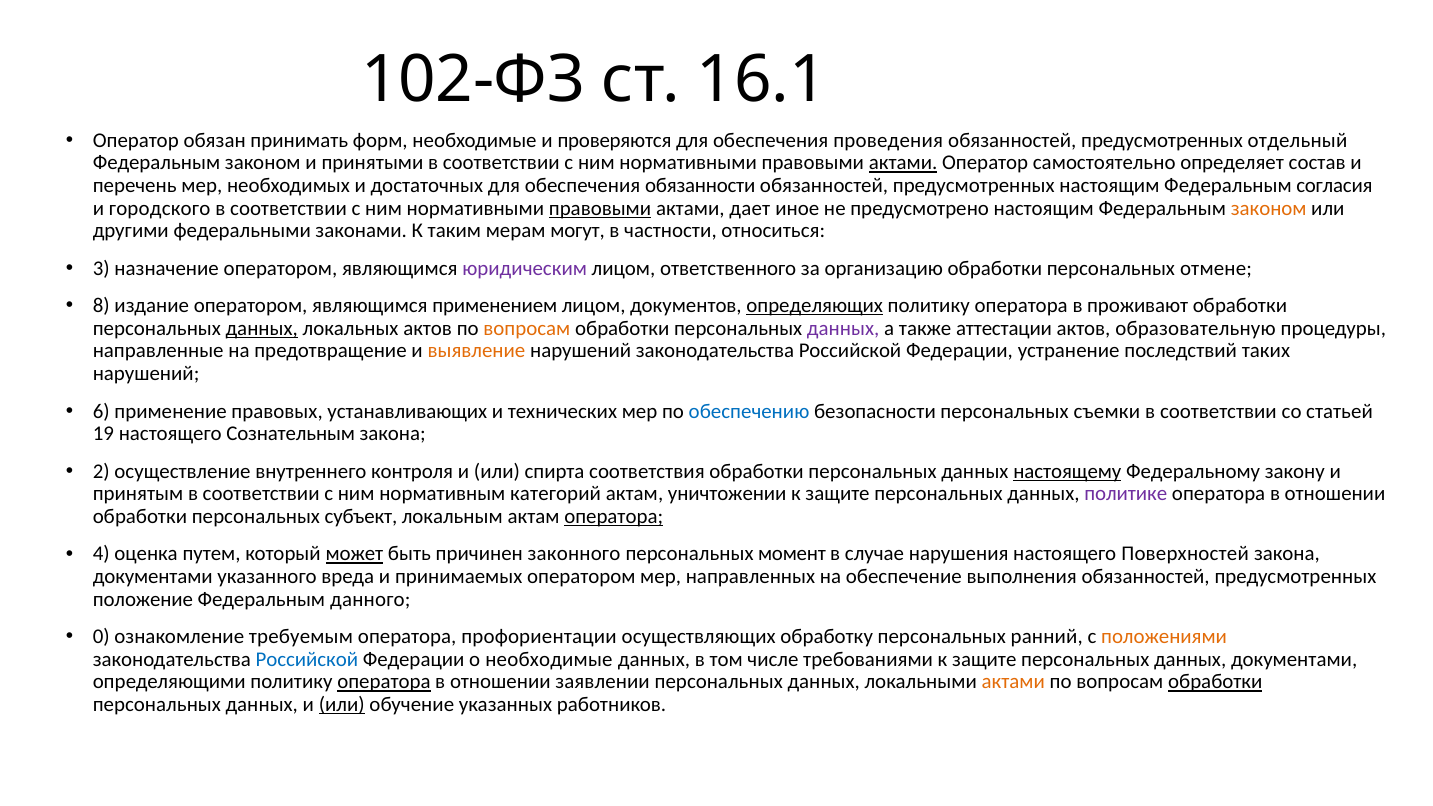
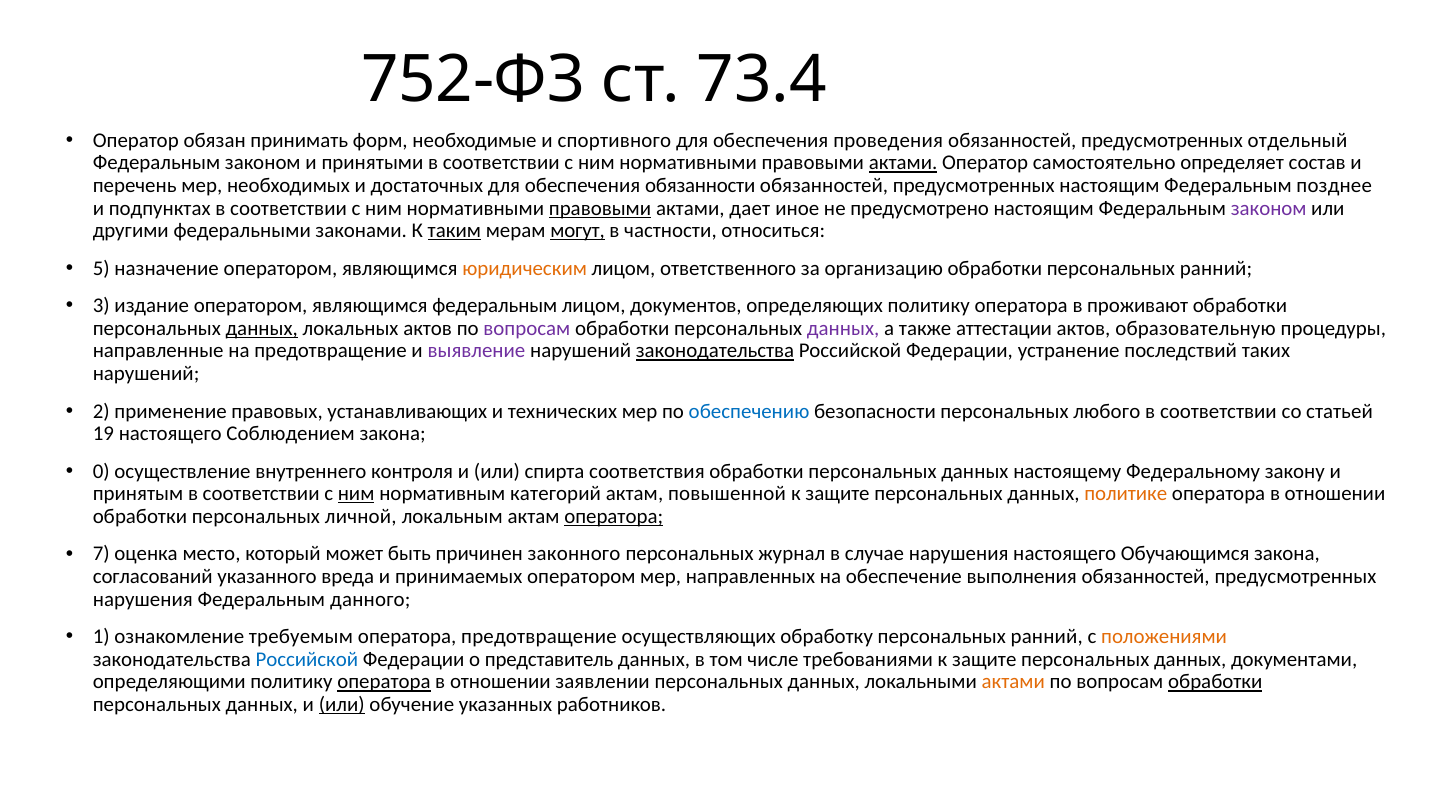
102-ФЗ: 102-ФЗ -> 752-ФЗ
16.1: 16.1 -> 73.4
проверяются: проверяются -> спортивного
согласия: согласия -> позднее
городского: городского -> подпунктах
законом at (1269, 208) colour: orange -> purple
таким underline: none -> present
могут underline: none -> present
3: 3 -> 5
юридическим colour: purple -> orange
обработки персональных отмене: отмене -> ранний
8: 8 -> 3
являющимся применением: применением -> федеральным
определяющих underline: present -> none
вопросам at (527, 328) colour: orange -> purple
выявление colour: orange -> purple
законодательства at (715, 351) underline: none -> present
6: 6 -> 2
съемки: съемки -> любого
Сознательным: Сознательным -> Соблюдением
2: 2 -> 0
настоящему underline: present -> none
ним at (356, 494) underline: none -> present
уничтожении: уничтожении -> повышенной
политике colour: purple -> orange
субъект: субъект -> личной
4: 4 -> 7
путем: путем -> место
может underline: present -> none
момент: момент -> журнал
Поверхностей: Поверхностей -> Обучающимся
документами at (153, 577): документами -> согласований
положение at (143, 599): положение -> нарушения
0: 0 -> 1
оператора профориентации: профориентации -> предотвращение
о необходимые: необходимые -> представитель
